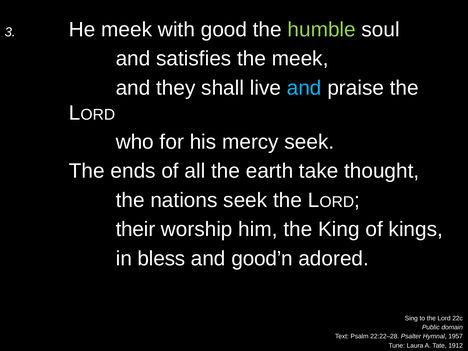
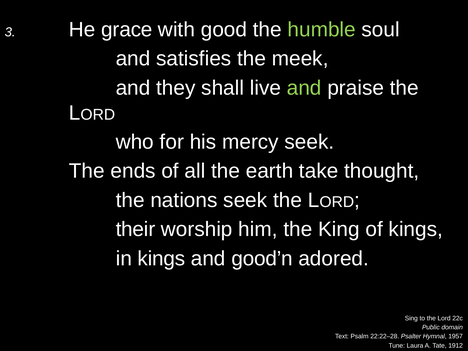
He meek: meek -> grace
and at (304, 88) colour: light blue -> light green
in bless: bless -> kings
